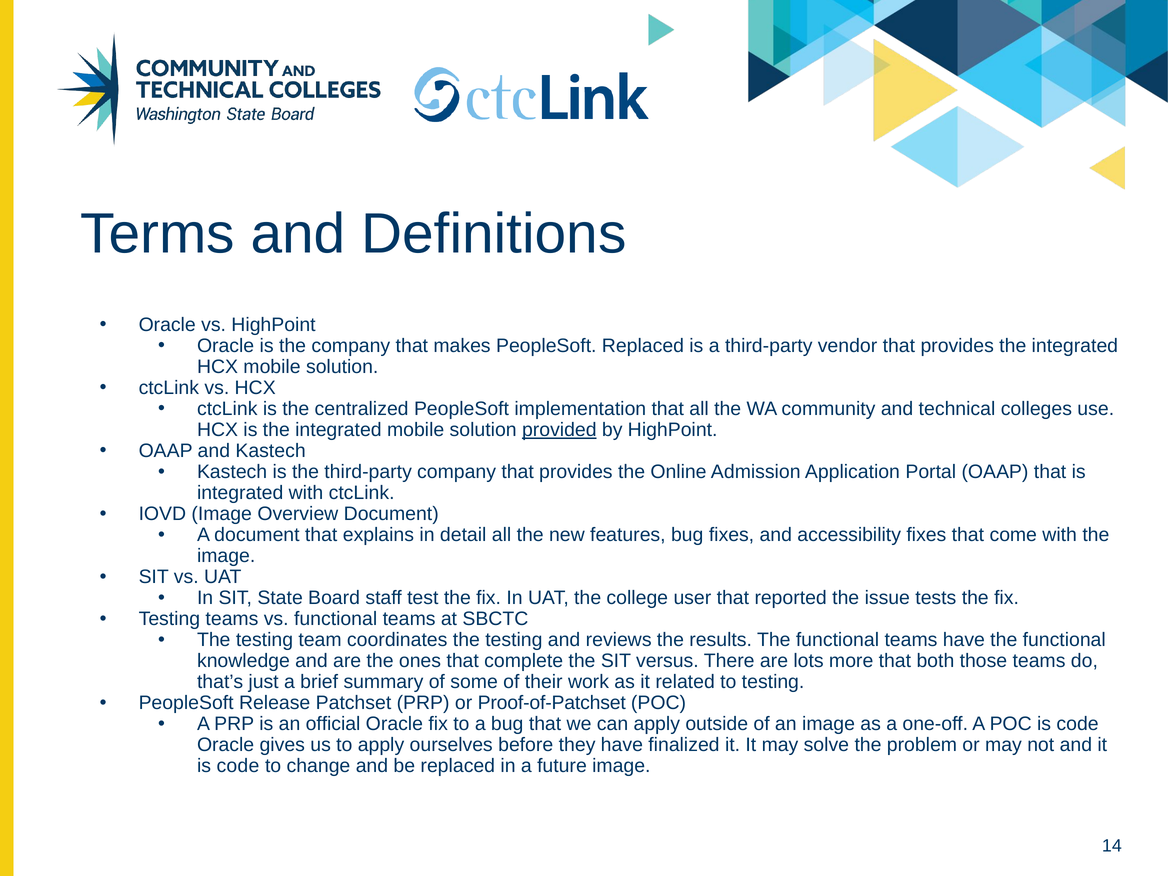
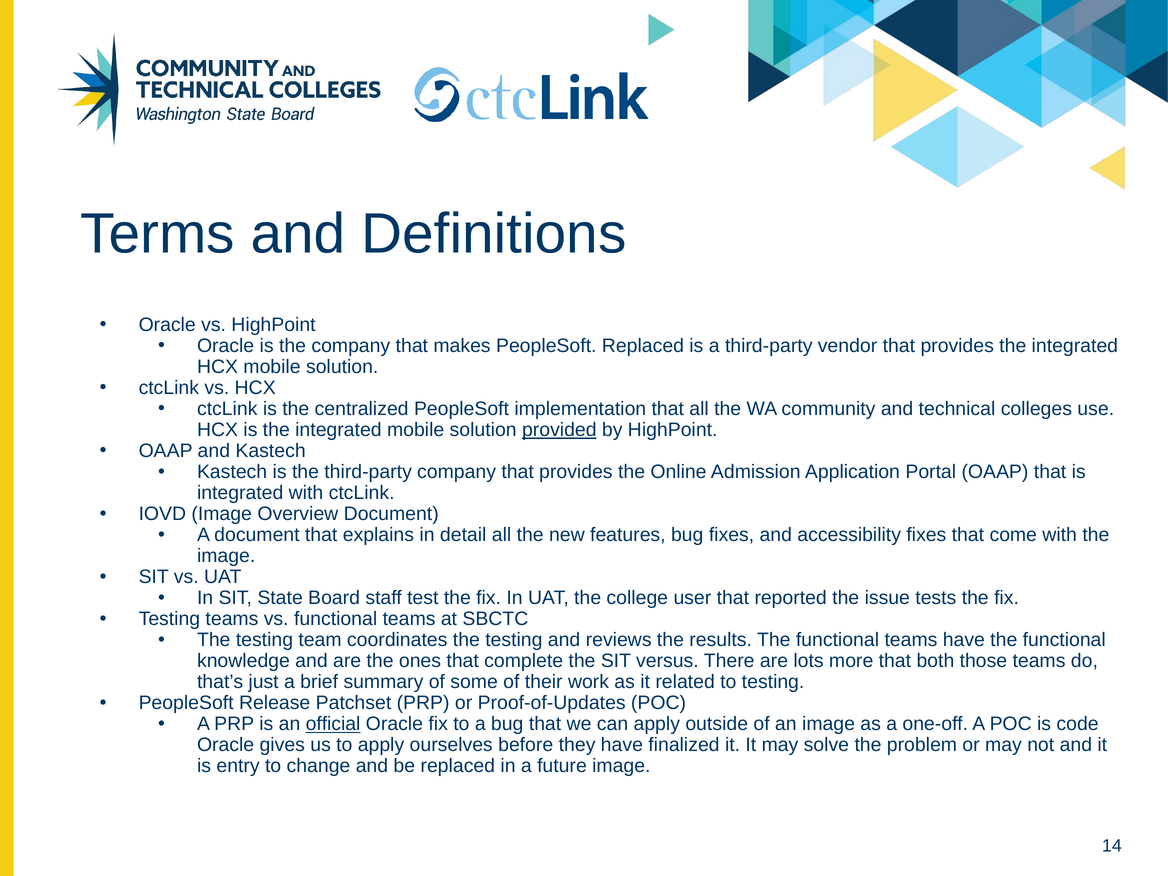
Proof-of-Patchset: Proof-of-Patchset -> Proof-of-Updates
official underline: none -> present
code at (238, 766): code -> entry
